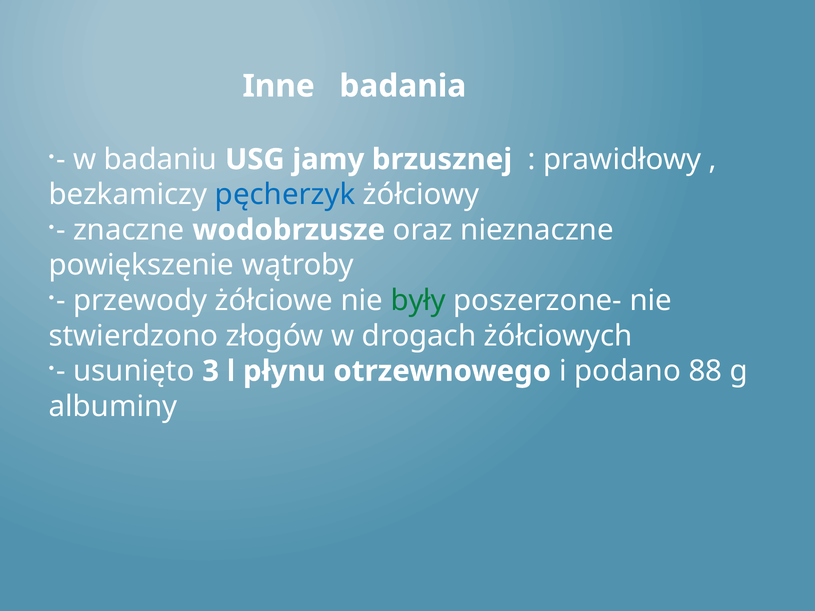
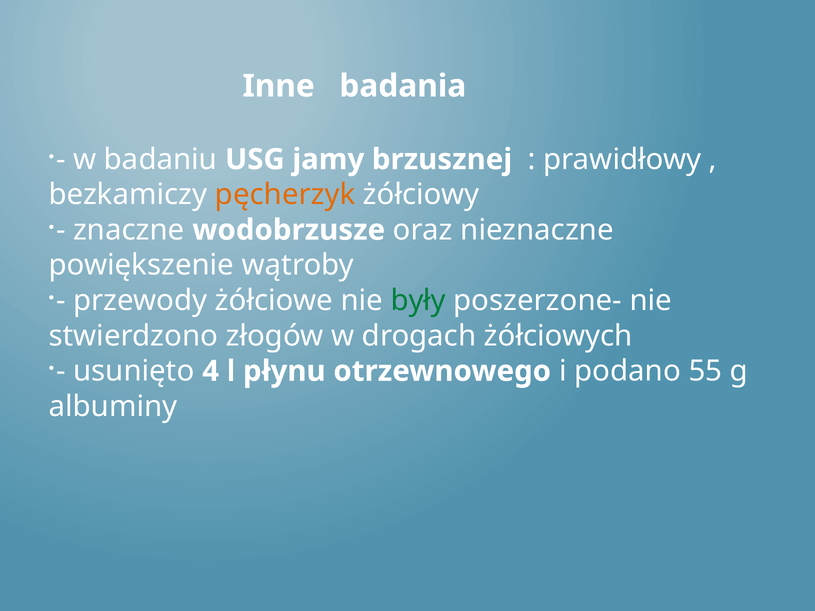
pęcherzyk colour: blue -> orange
3: 3 -> 4
88: 88 -> 55
